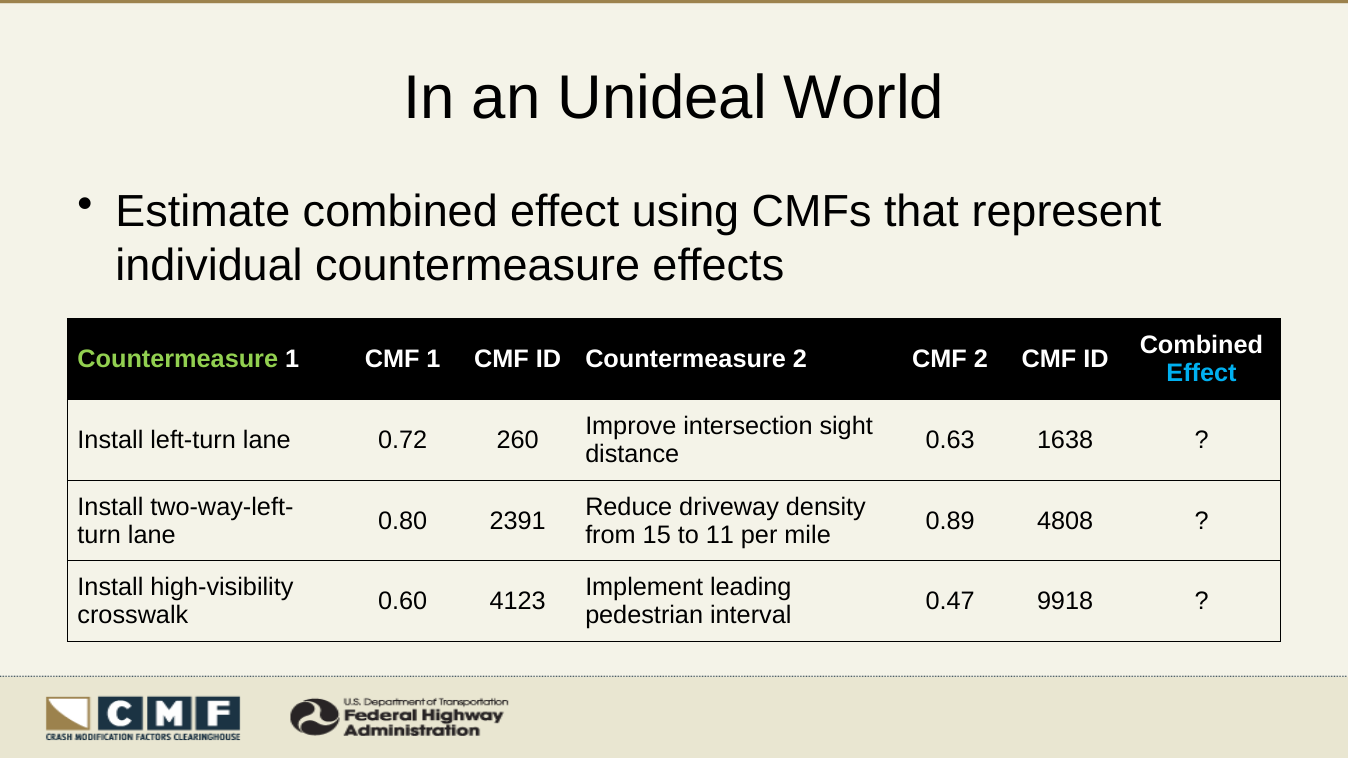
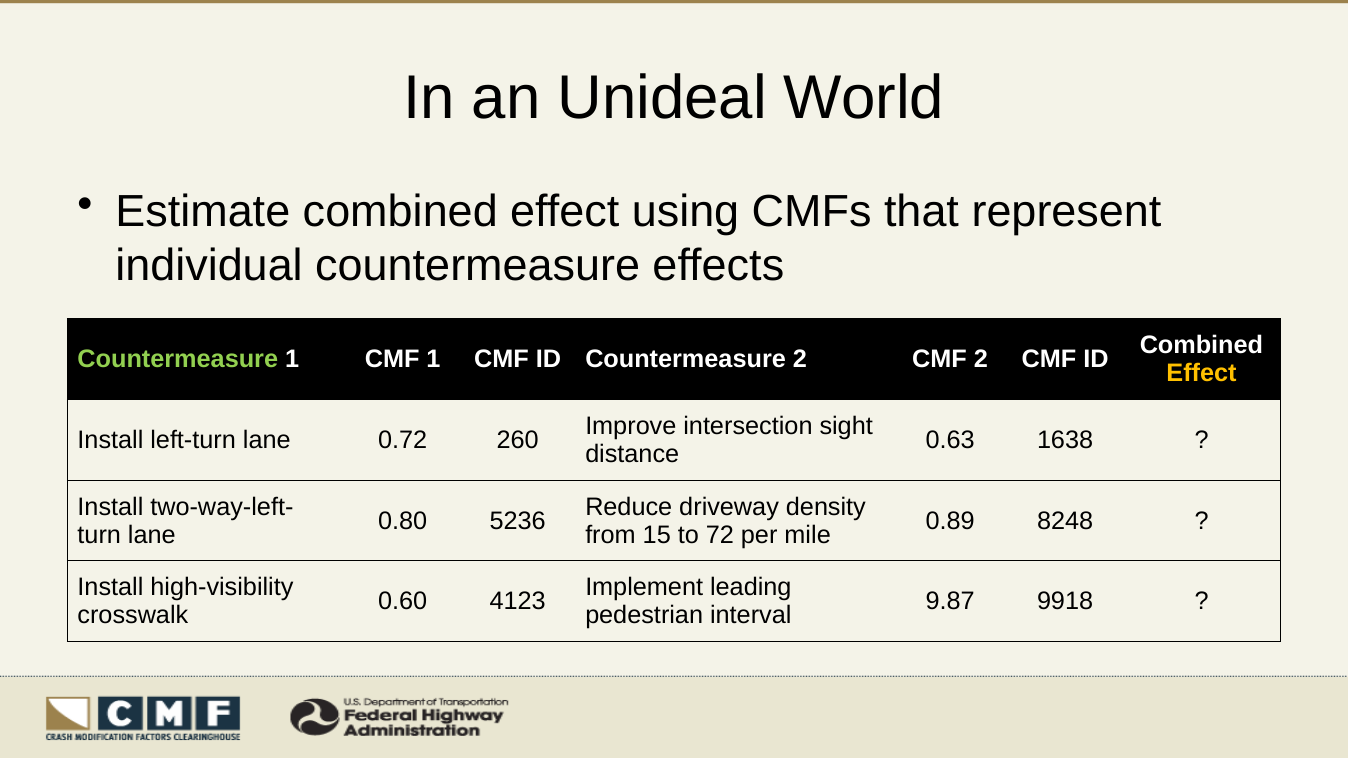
Effect at (1201, 374) colour: light blue -> yellow
2391: 2391 -> 5236
4808: 4808 -> 8248
11: 11 -> 72
0.47: 0.47 -> 9.87
